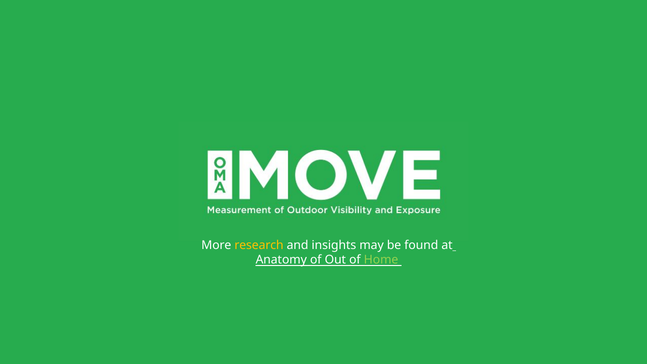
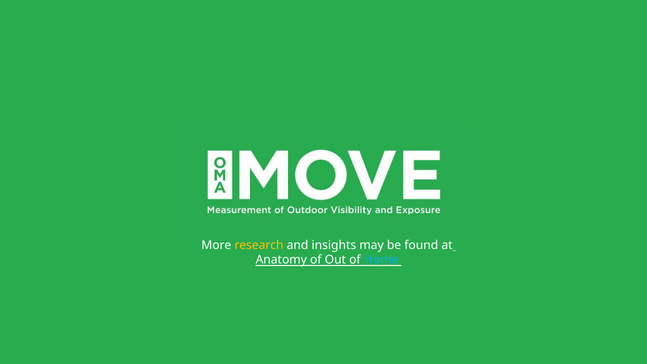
Home colour: light green -> light blue
